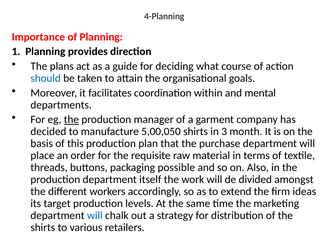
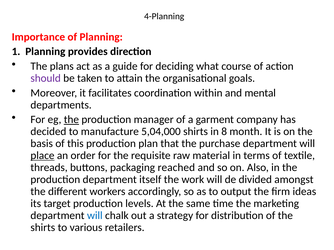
should colour: blue -> purple
5,00,050: 5,00,050 -> 5,04,000
3: 3 -> 8
place underline: none -> present
possible: possible -> reached
extend: extend -> output
